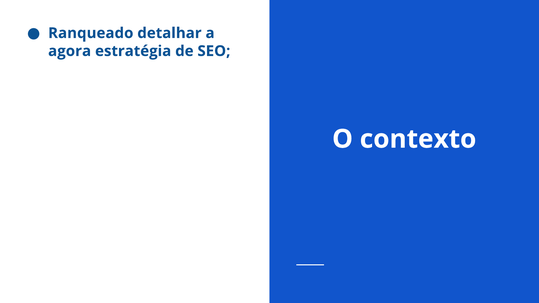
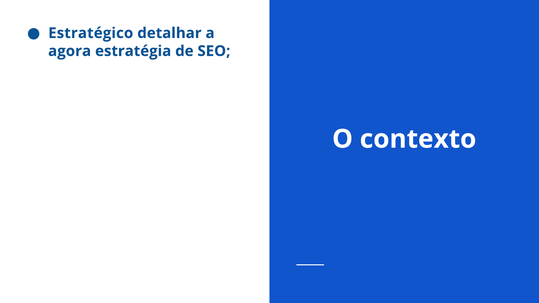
Ranqueado: Ranqueado -> Estratégico
